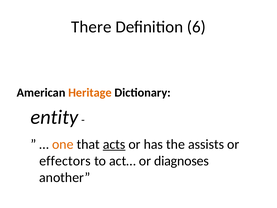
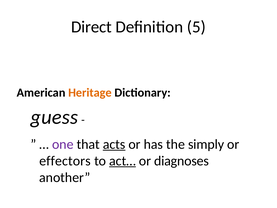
There: There -> Direct
6: 6 -> 5
entity: entity -> guess
one colour: orange -> purple
assists: assists -> simply
act… underline: none -> present
